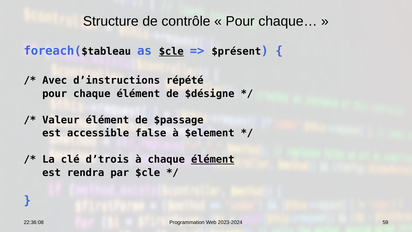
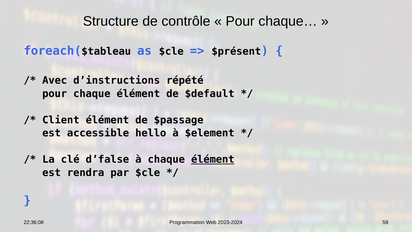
$cle at (171, 51) underline: present -> none
$désigne: $désigne -> $default
Valeur: Valeur -> Client
false: false -> hello
d’trois: d’trois -> d’false
